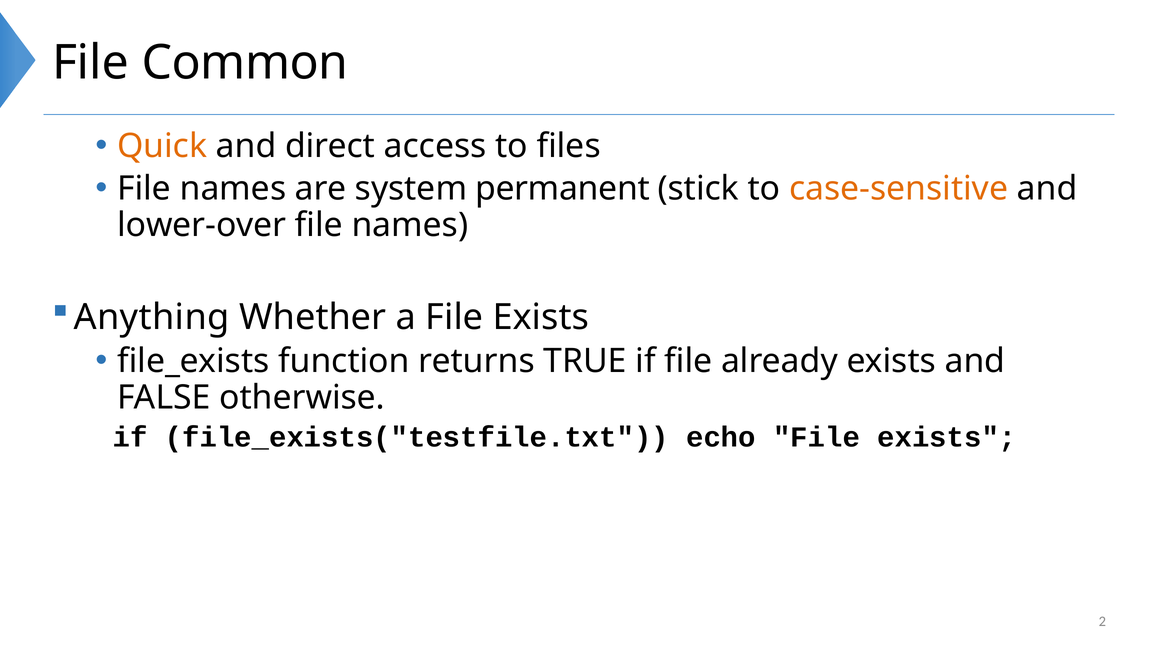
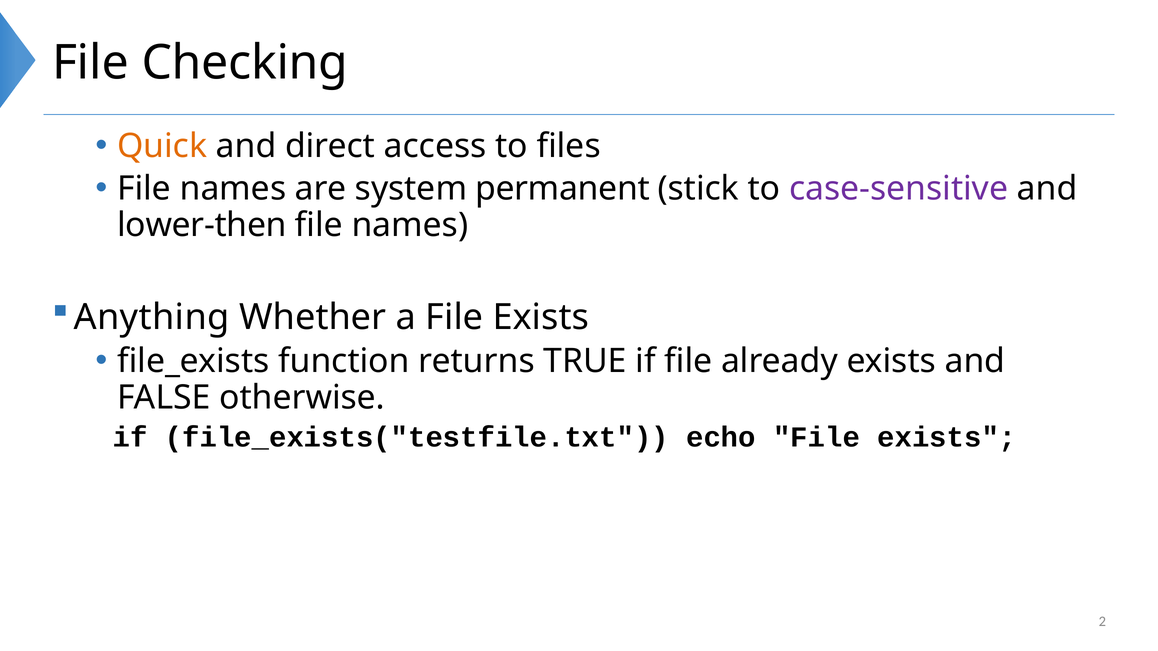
Common: Common -> Checking
case-sensitive colour: orange -> purple
lower-over: lower-over -> lower-then
